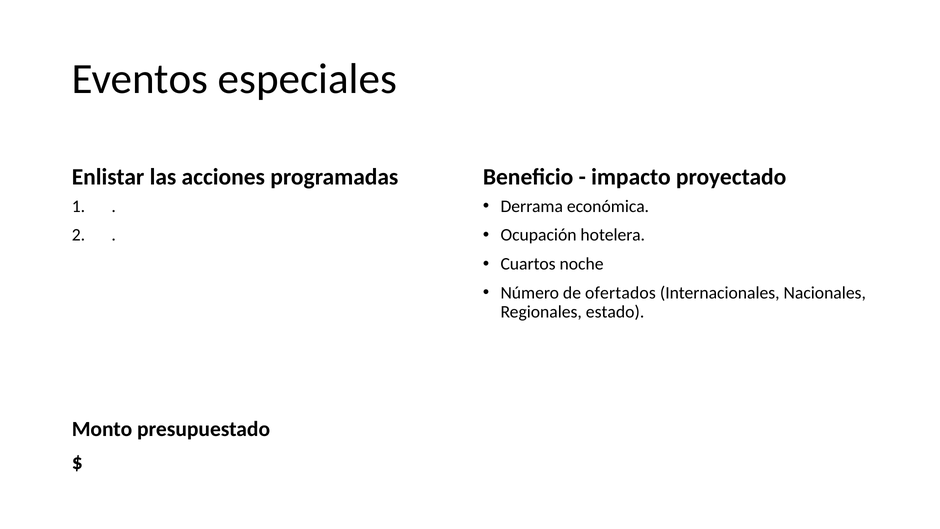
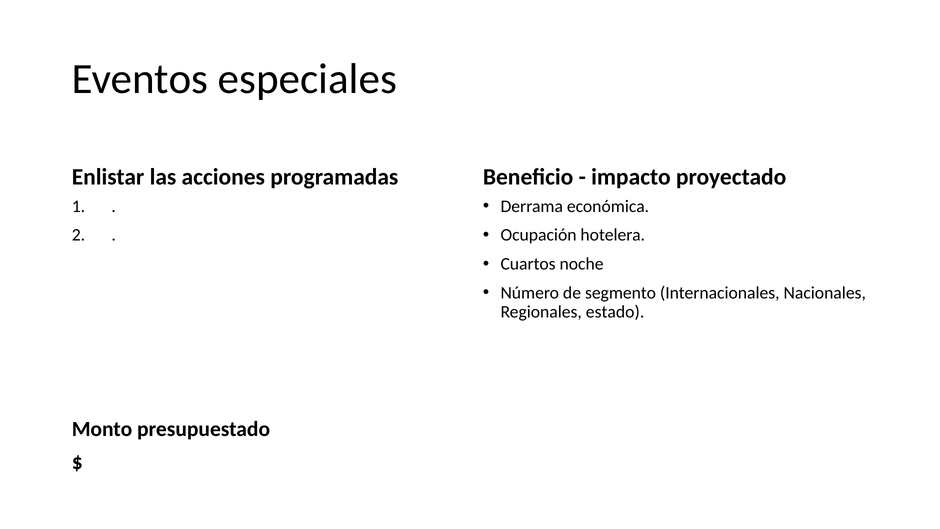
ofertados: ofertados -> segmento
